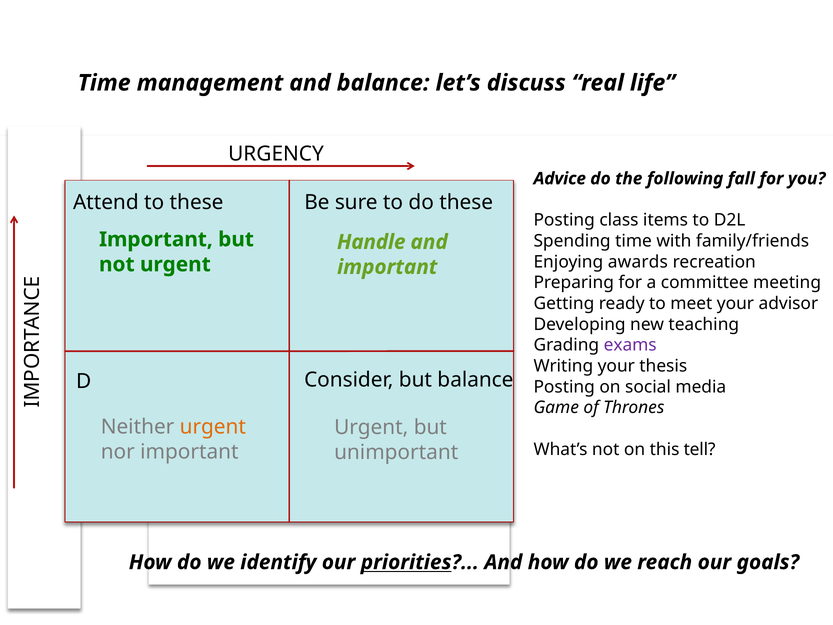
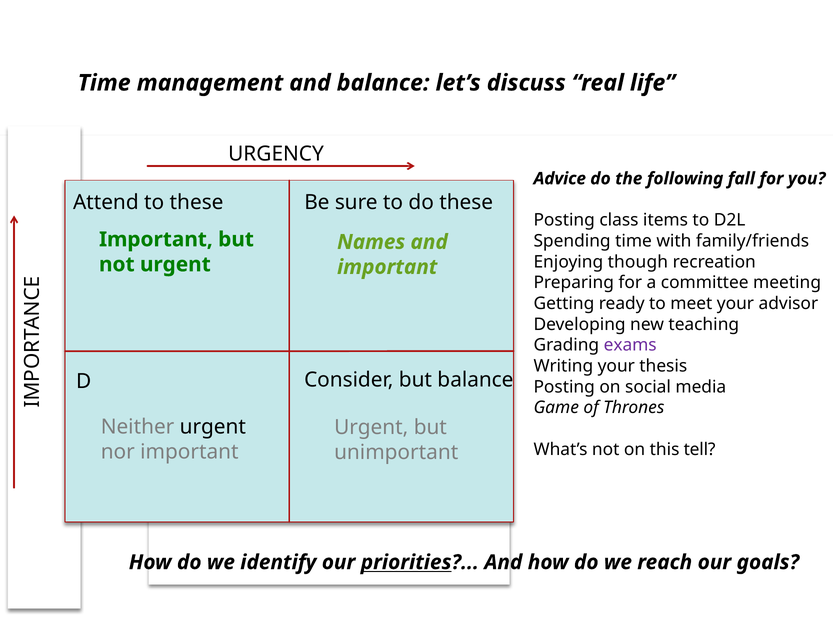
Handle: Handle -> Names
awards: awards -> though
urgent at (213, 427) colour: orange -> black
